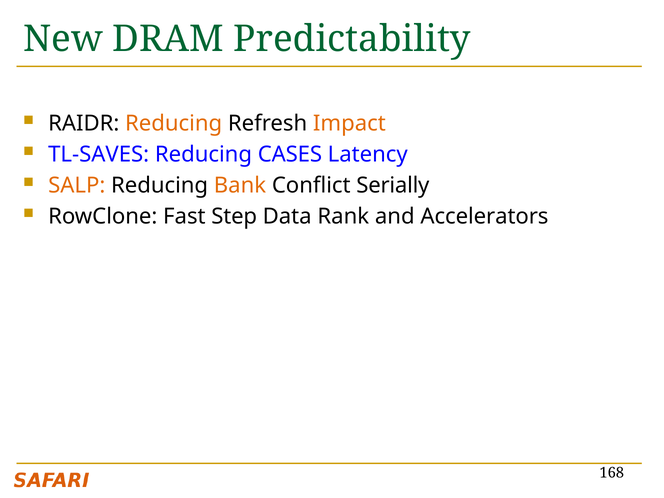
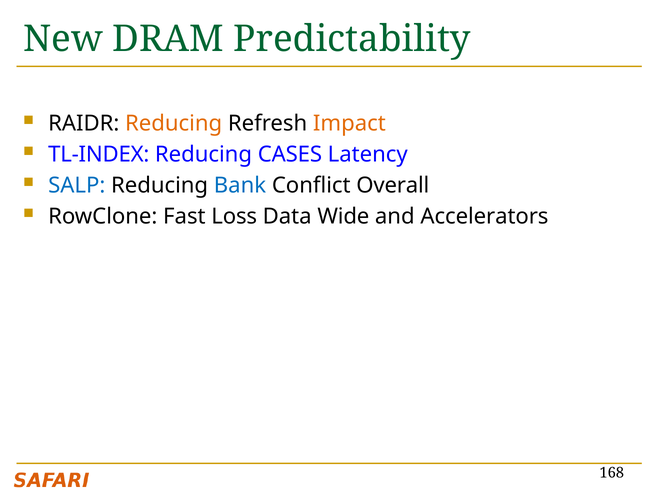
TL-SAVES: TL-SAVES -> TL-INDEX
SALP colour: orange -> blue
Bank colour: orange -> blue
Serially: Serially -> Overall
Step: Step -> Loss
Rank: Rank -> Wide
